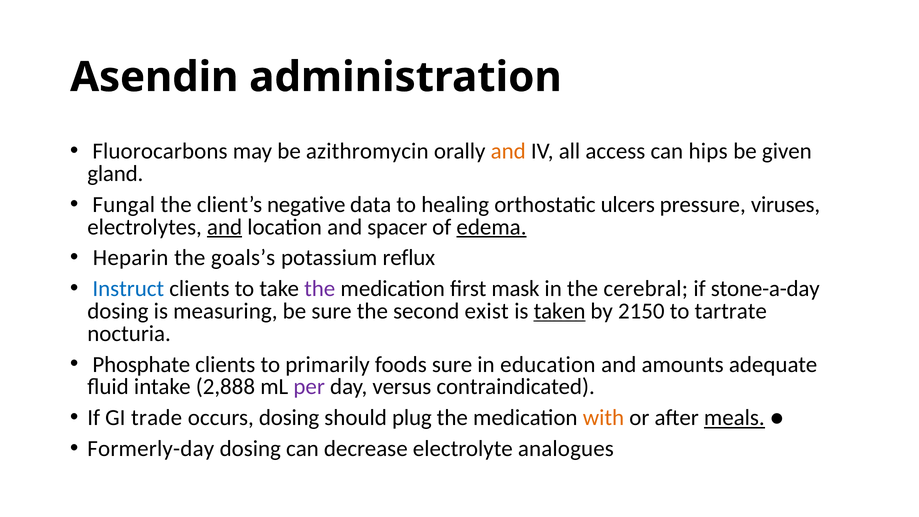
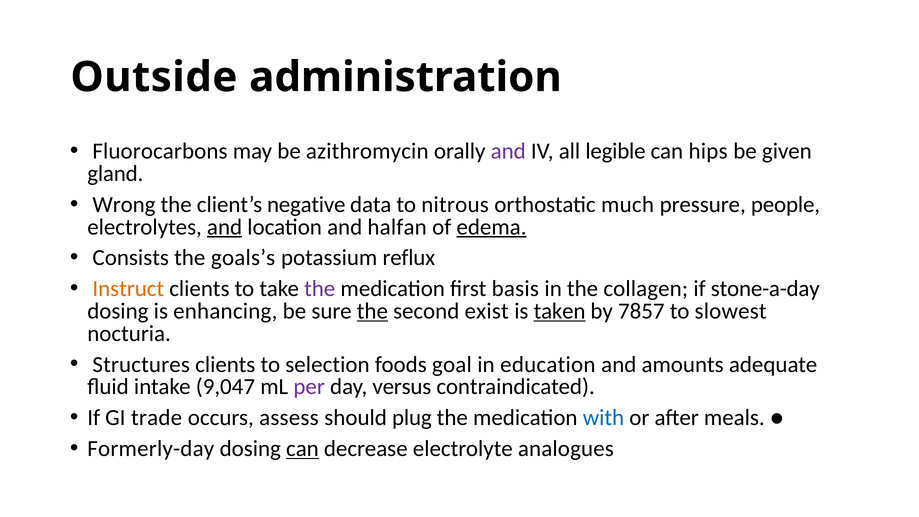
Asendin: Asendin -> Outside
and at (508, 151) colour: orange -> purple
access: access -> legible
Fungal: Fungal -> Wrong
healing: healing -> nitrous
ulcers: ulcers -> much
viruses: viruses -> people
spacer: spacer -> halfan
Heparin: Heparin -> Consists
Instruct colour: blue -> orange
mask: mask -> basis
cerebral: cerebral -> collagen
measuring: measuring -> enhancing
the at (372, 311) underline: none -> present
2150: 2150 -> 7857
tartrate: tartrate -> slowest
Phosphate: Phosphate -> Structures
primarily: primarily -> selection
foods sure: sure -> goal
2,888: 2,888 -> 9,047
occurs dosing: dosing -> assess
with colour: orange -> blue
meals underline: present -> none
can at (302, 449) underline: none -> present
